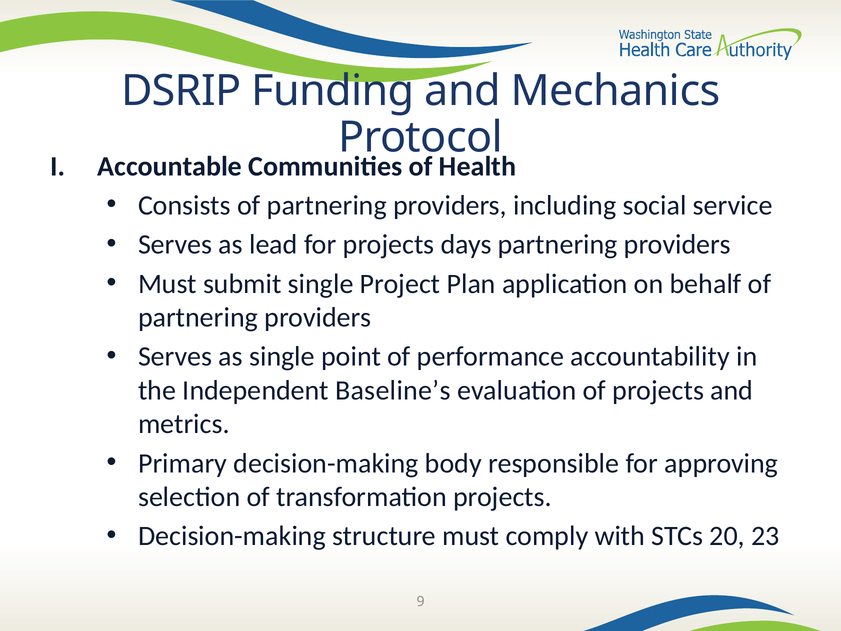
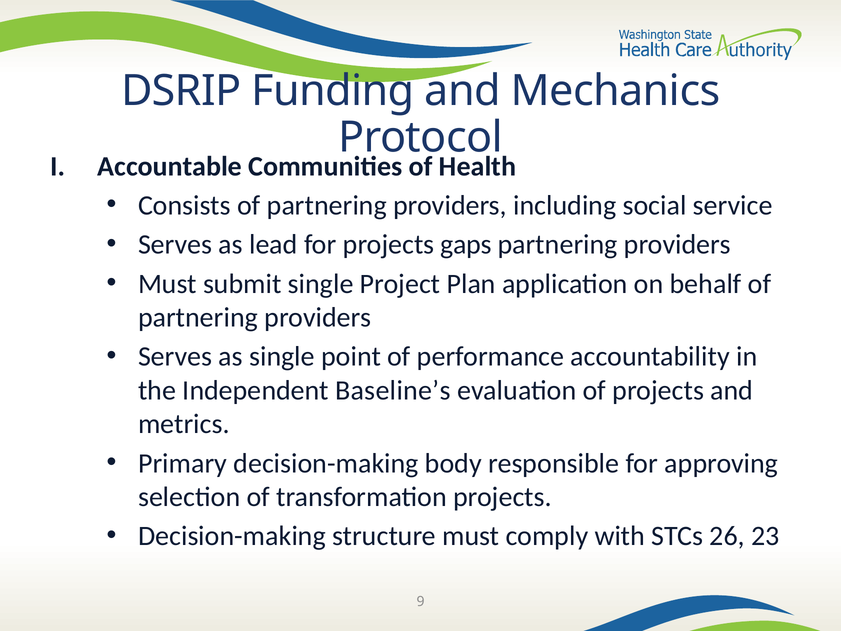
days: days -> gaps
20: 20 -> 26
